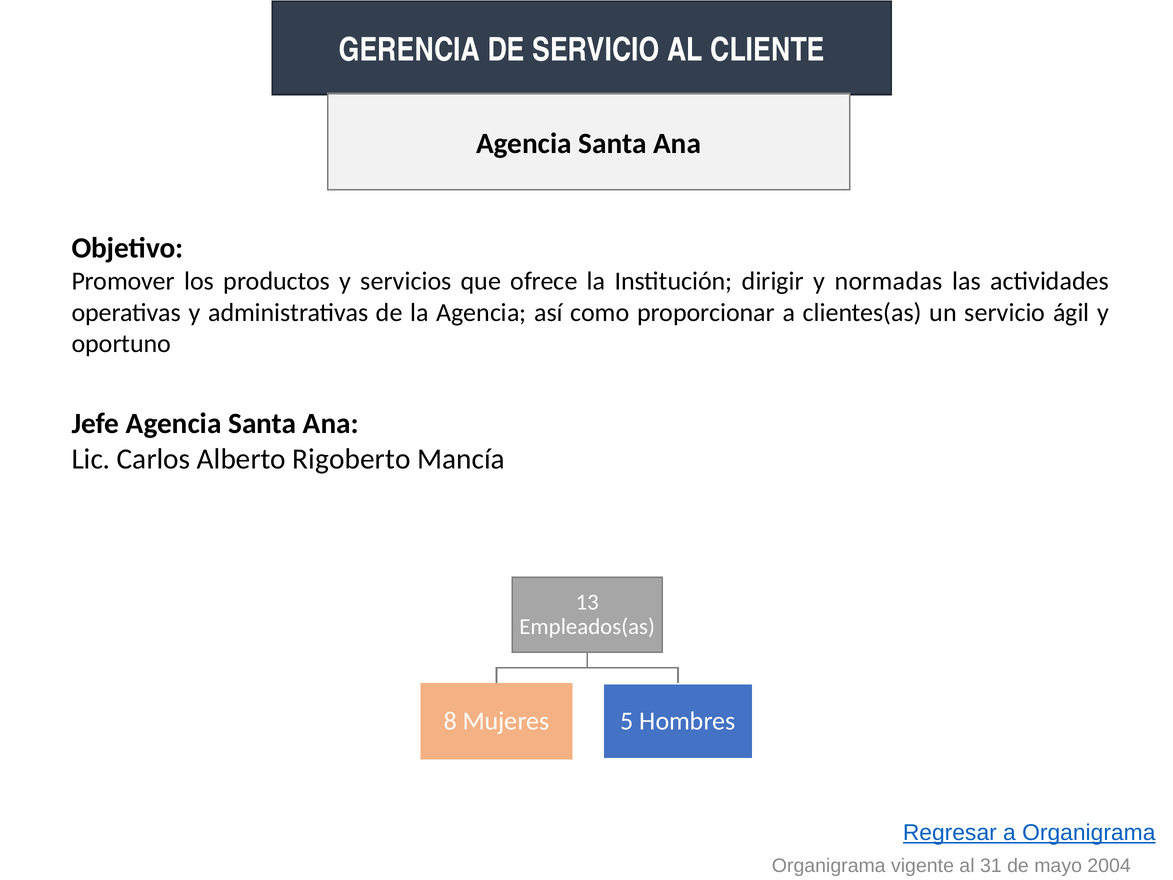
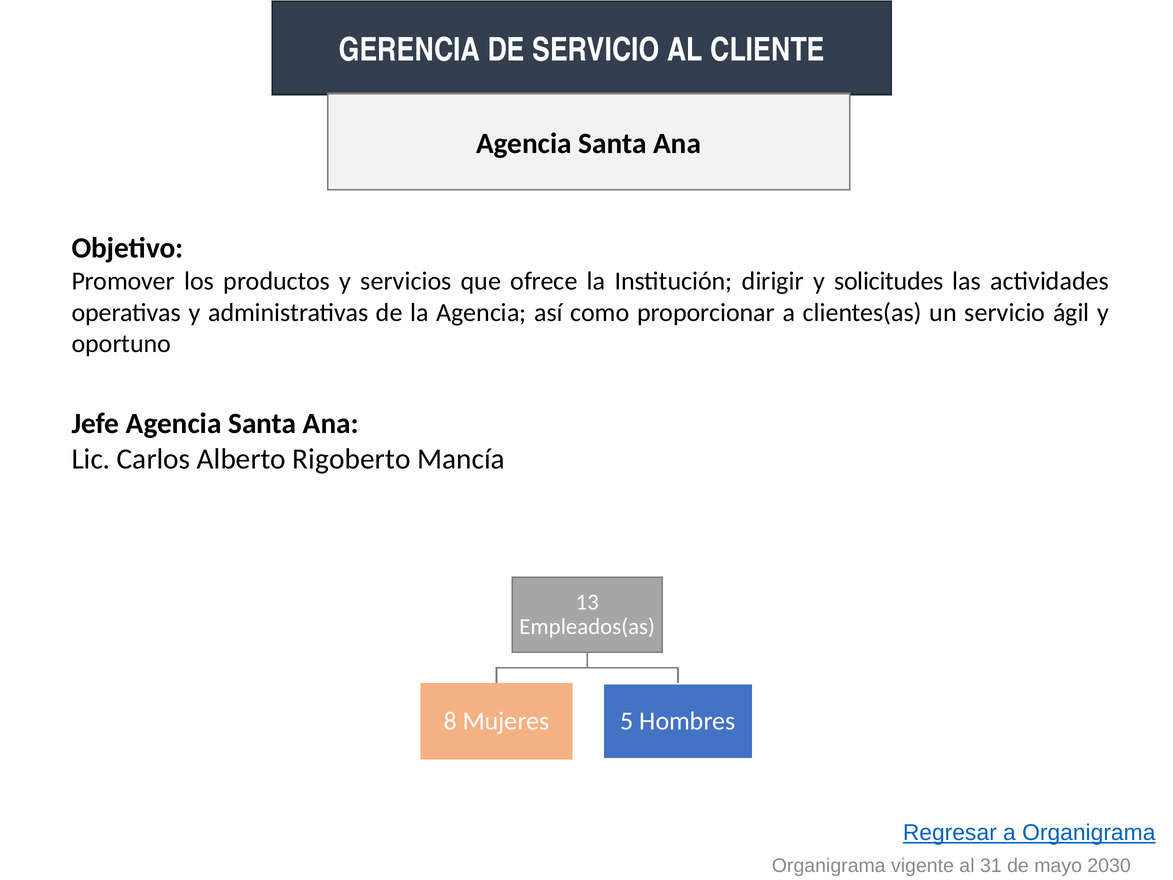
normadas: normadas -> solicitudes
2004: 2004 -> 2030
